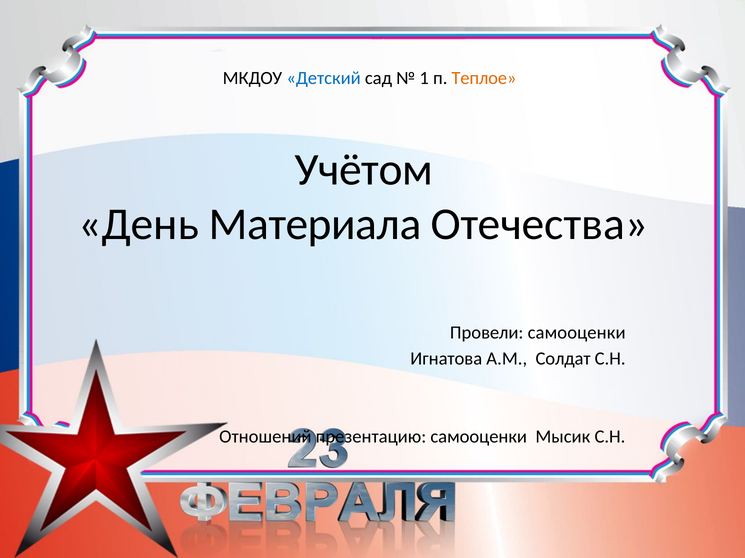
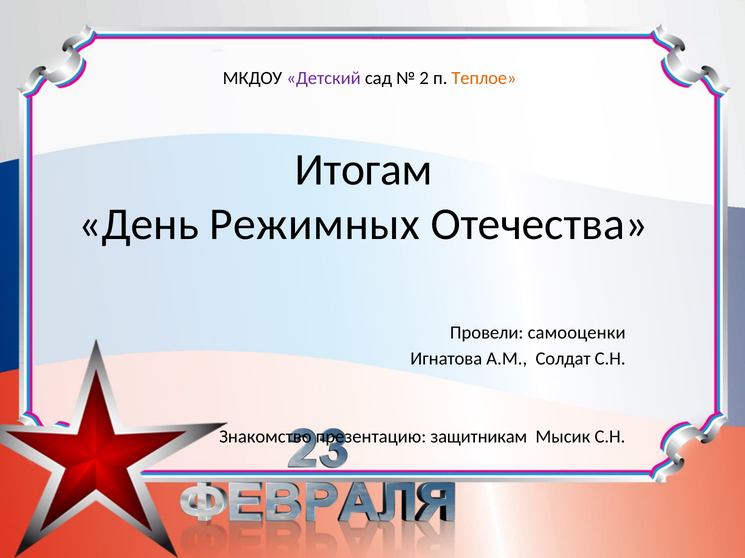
Детский colour: blue -> purple
1: 1 -> 2
Учётом: Учётом -> Итогам
Материала: Материала -> Режимных
Отношений: Отношений -> Знакомство
презентацию самооценки: самооценки -> защитникам
